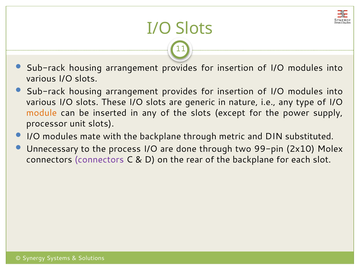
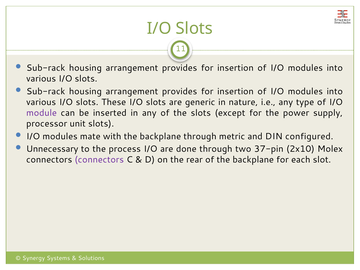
module colour: orange -> purple
substituted: substituted -> configured
99-pin: 99-pin -> 37-pin
